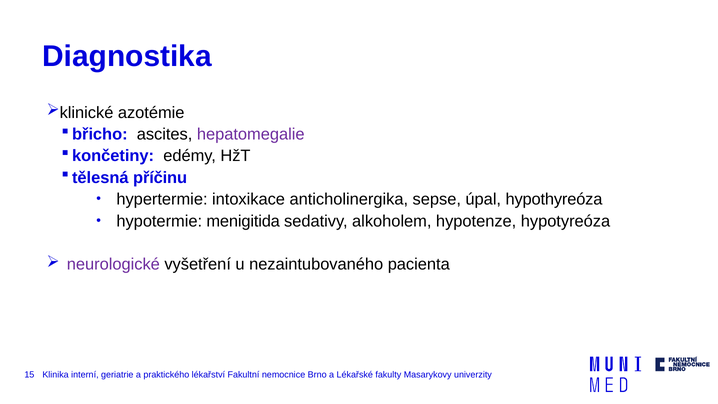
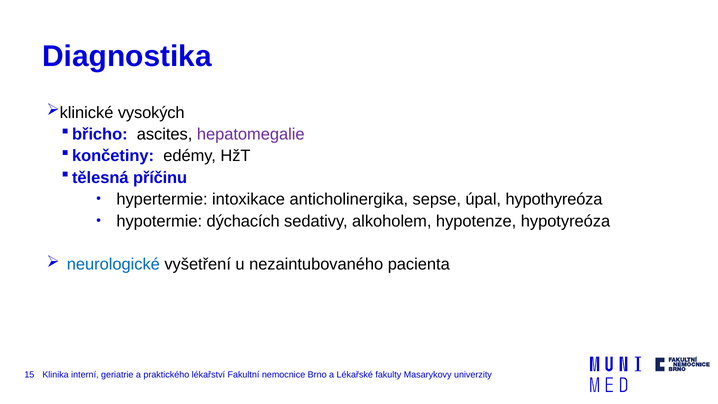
azotémie: azotémie -> vysokých
menigitida: menigitida -> dýchacích
neurologické colour: purple -> blue
